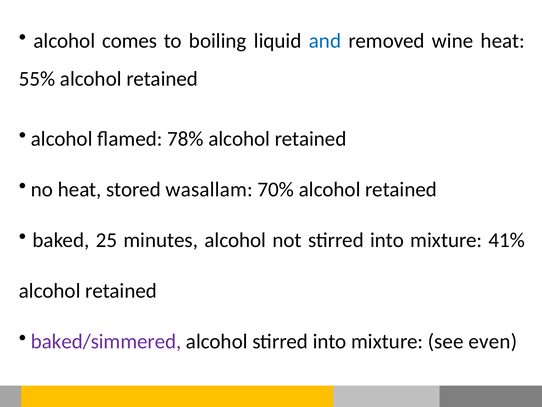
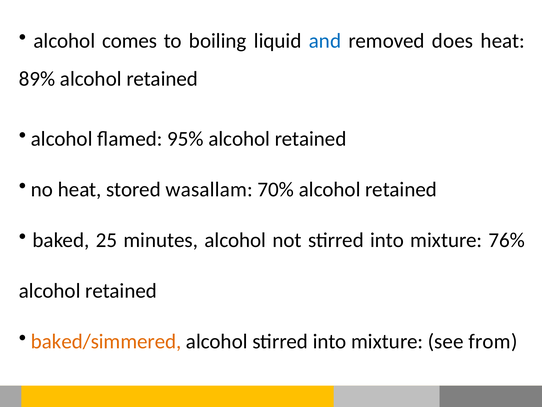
wine: wine -> does
55%: 55% -> 89%
78%: 78% -> 95%
41%: 41% -> 76%
baked/simmered colour: purple -> orange
even: even -> from
